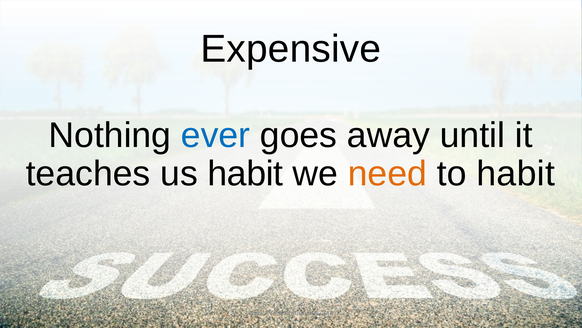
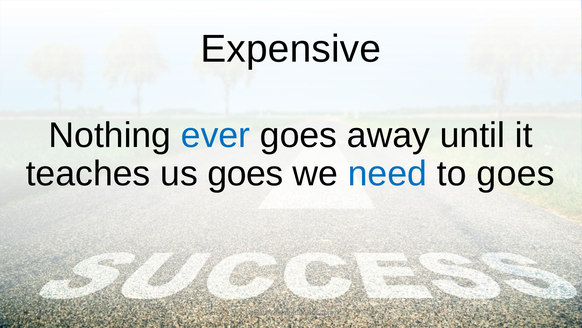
us habit: habit -> goes
need colour: orange -> blue
to habit: habit -> goes
